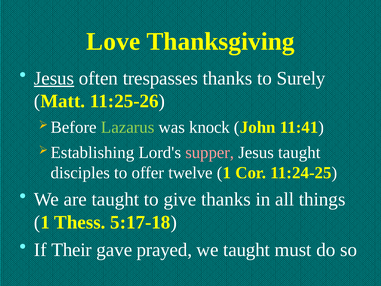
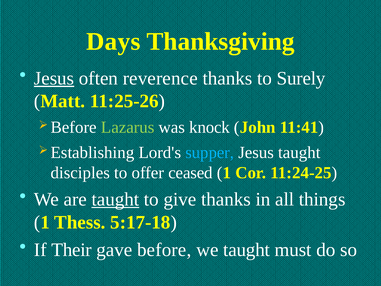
Love: Love -> Days
trespasses: trespasses -> reverence
supper colour: pink -> light blue
twelve: twelve -> ceased
taught at (115, 199) underline: none -> present
gave prayed: prayed -> before
